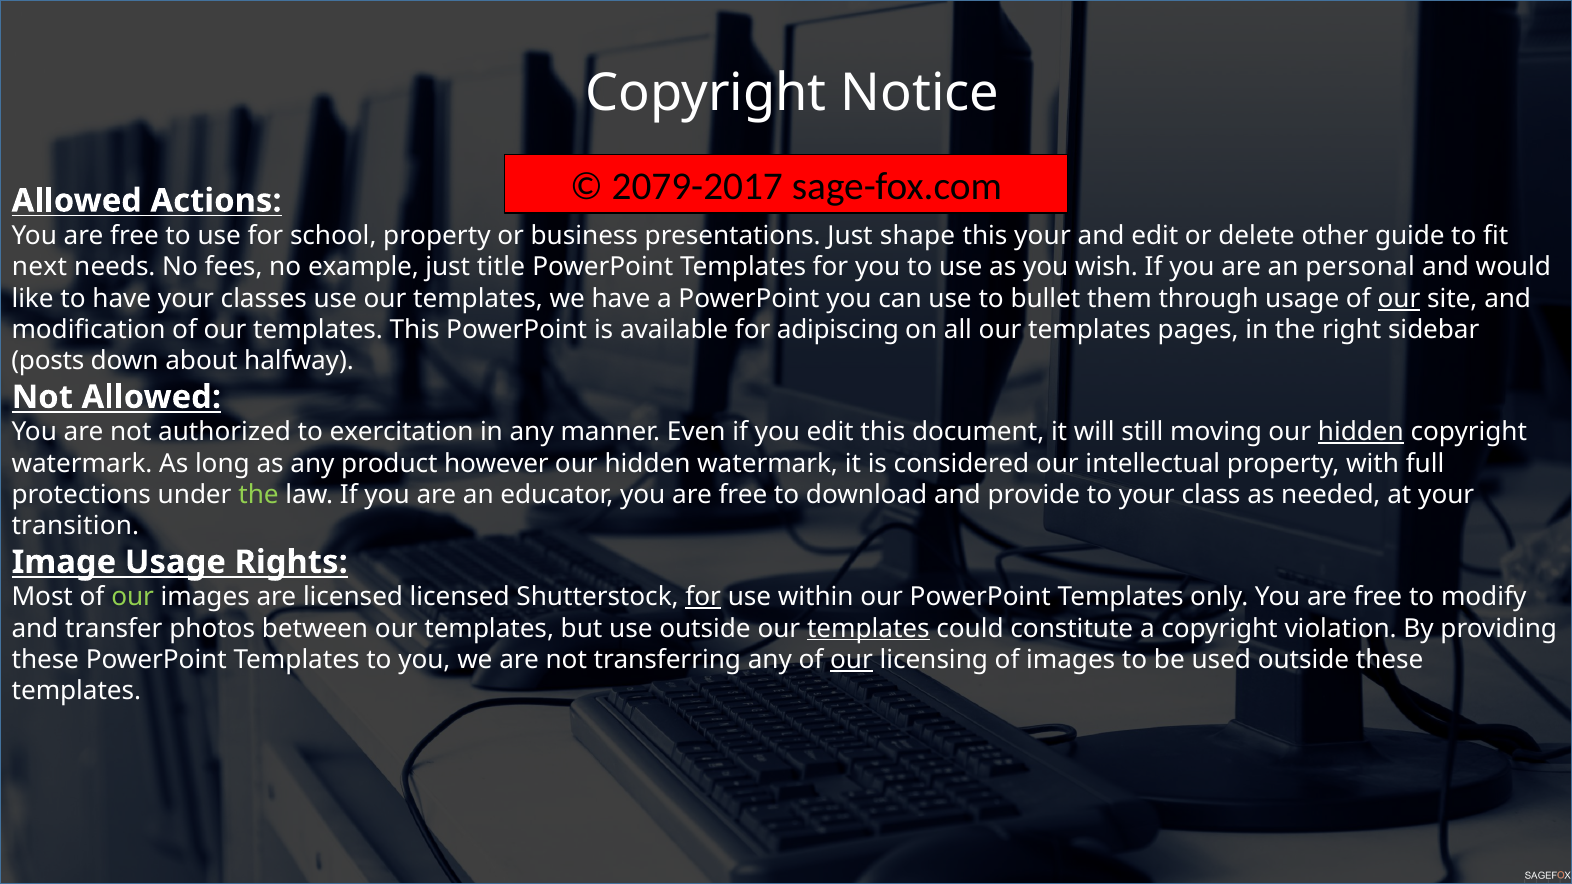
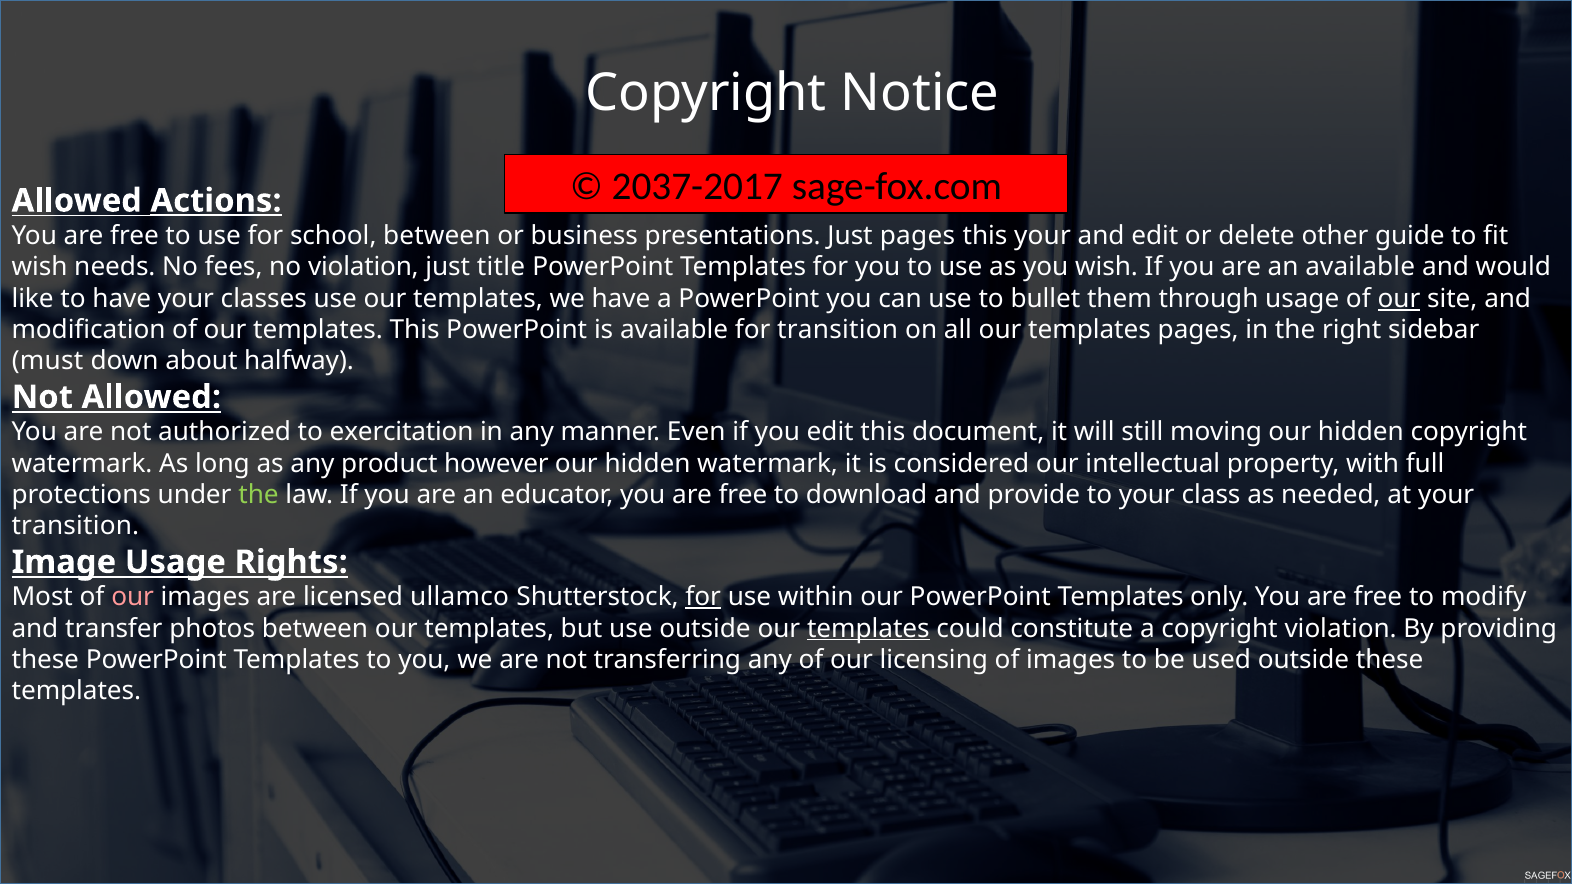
2079-2017: 2079-2017 -> 2037-2017
Actions underline: none -> present
school property: property -> between
Just shape: shape -> pages
next at (39, 267): next -> wish
no example: example -> violation
an personal: personal -> available
for adipiscing: adipiscing -> transition
posts: posts -> must
hidden at (1361, 432) underline: present -> none
our at (133, 597) colour: light green -> pink
licensed licensed: licensed -> ullamco
our at (852, 660) underline: present -> none
